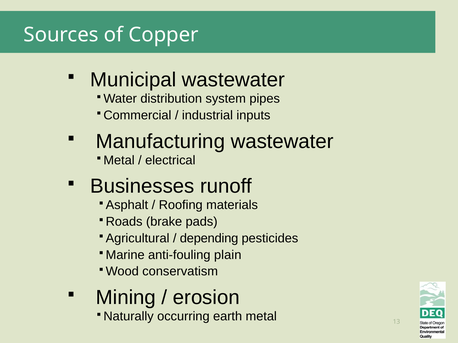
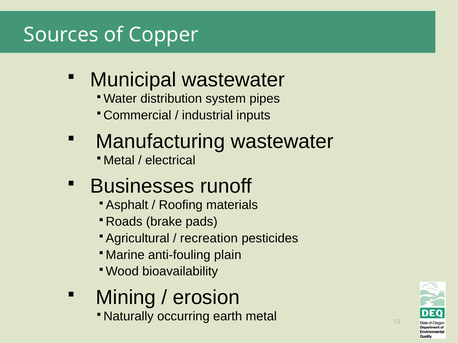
depending: depending -> recreation
conservatism: conservatism -> bioavailability
